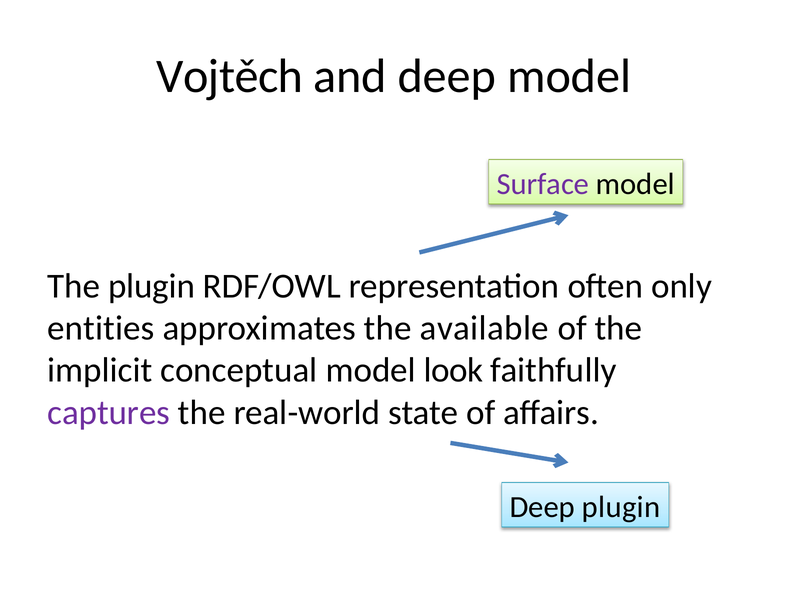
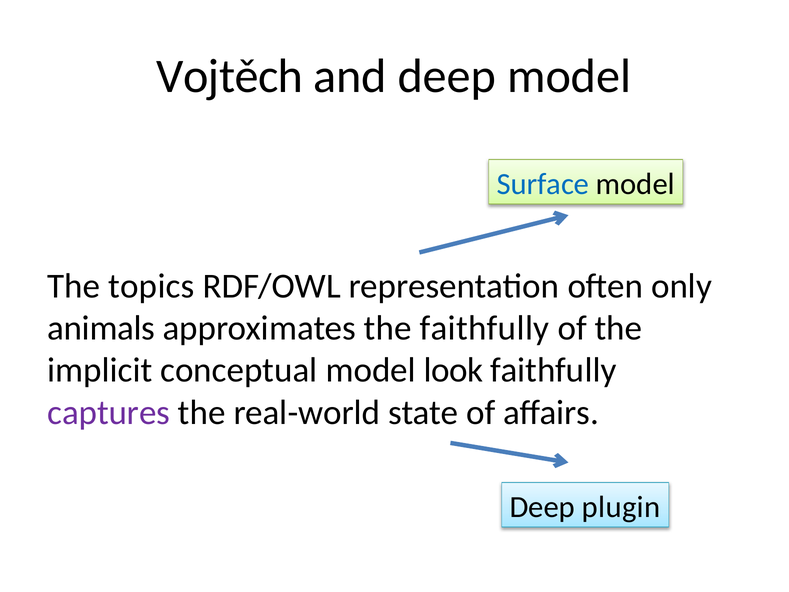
Surface colour: purple -> blue
The plugin: plugin -> topics
entities: entities -> animals
the available: available -> faithfully
